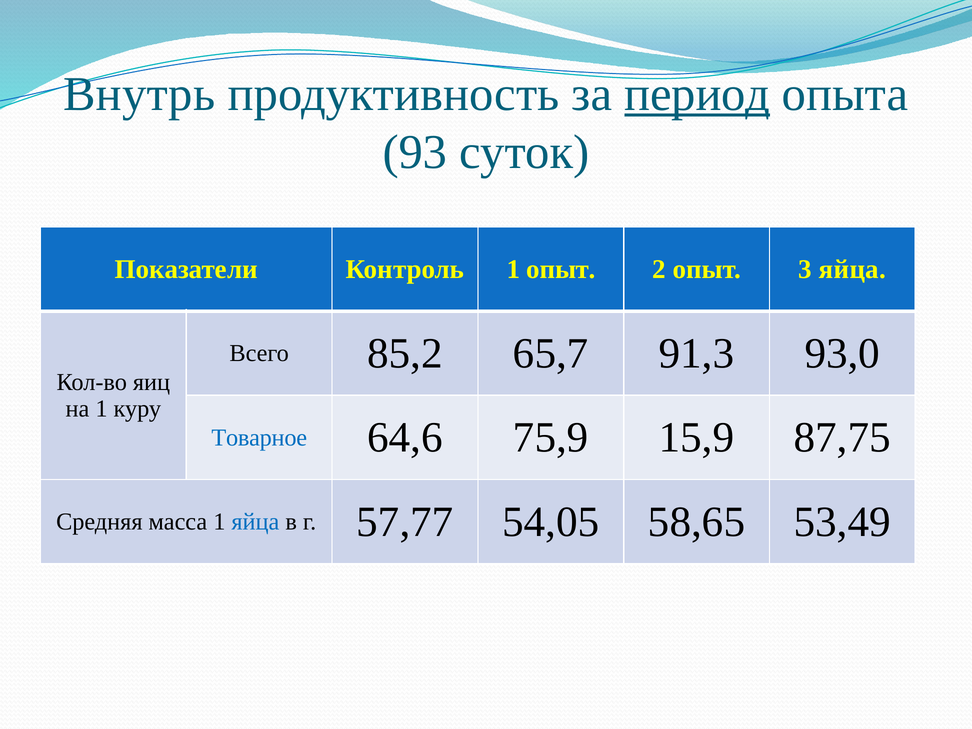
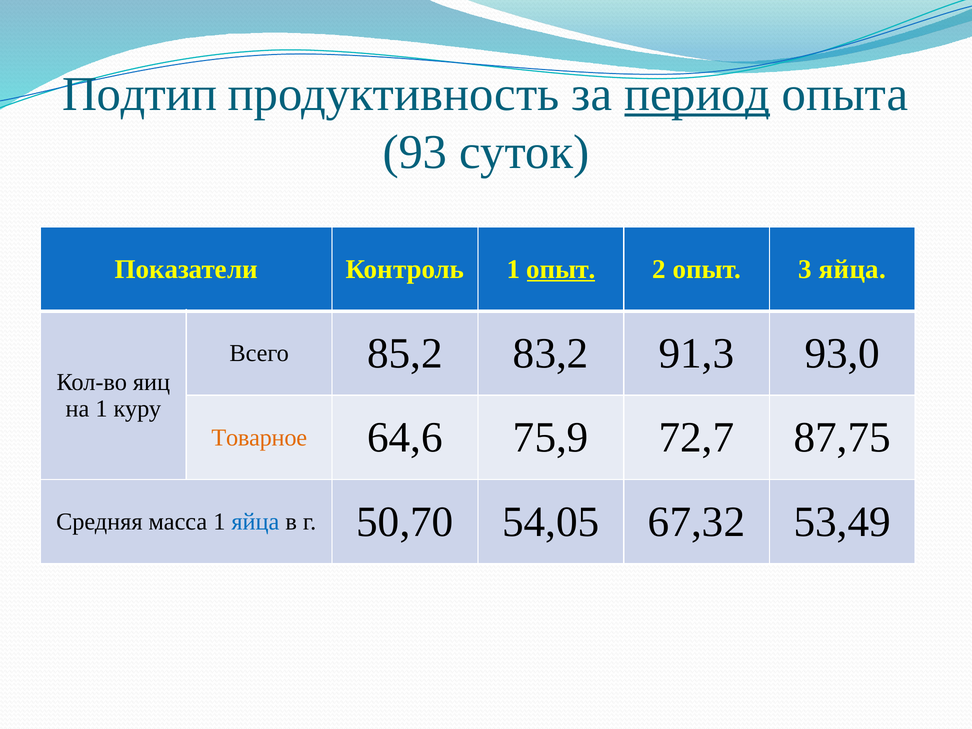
Внутрь: Внутрь -> Подтип
опыт at (561, 269) underline: none -> present
65,7: 65,7 -> 83,2
Товарное colour: blue -> orange
15,9: 15,9 -> 72,7
57,77: 57,77 -> 50,70
58,65: 58,65 -> 67,32
